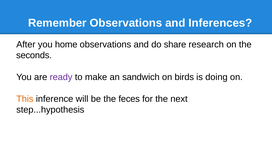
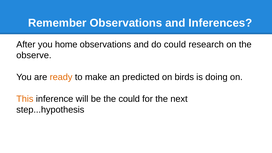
do share: share -> could
seconds: seconds -> observe
ready colour: purple -> orange
sandwich: sandwich -> predicted
the feces: feces -> could
